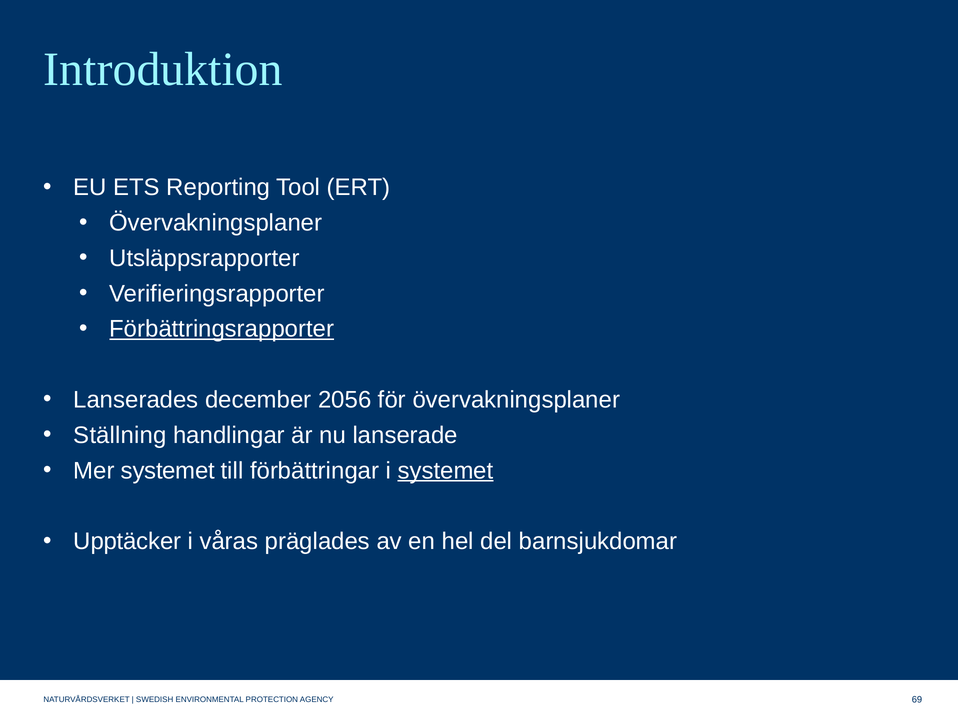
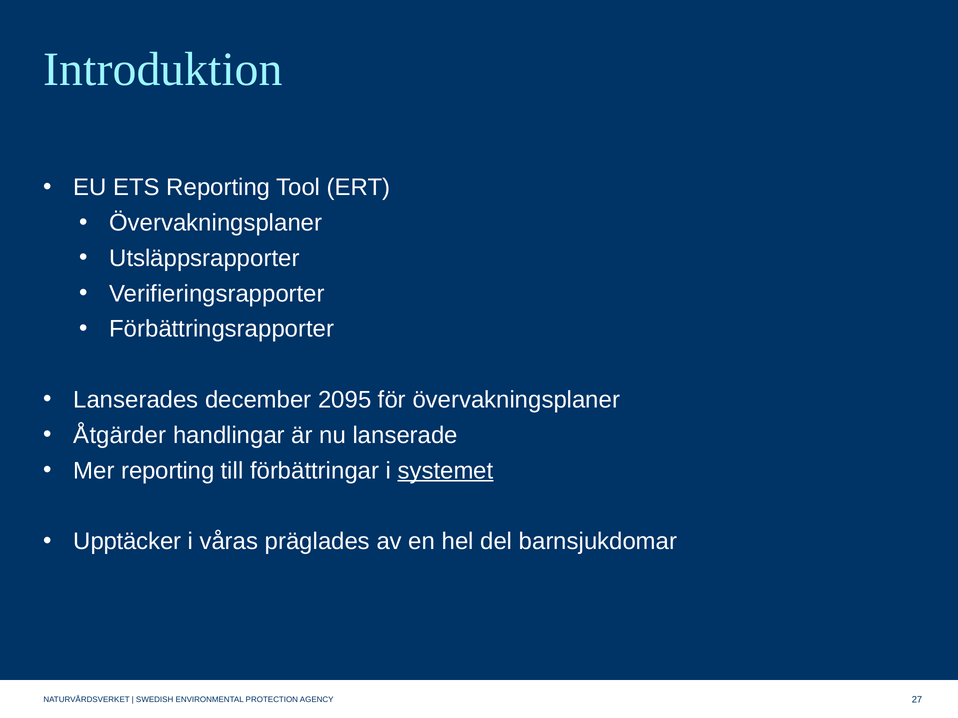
Förbättringsrapporter underline: present -> none
2056: 2056 -> 2095
Ställning: Ställning -> Åtgärder
Mer systemet: systemet -> reporting
69: 69 -> 27
